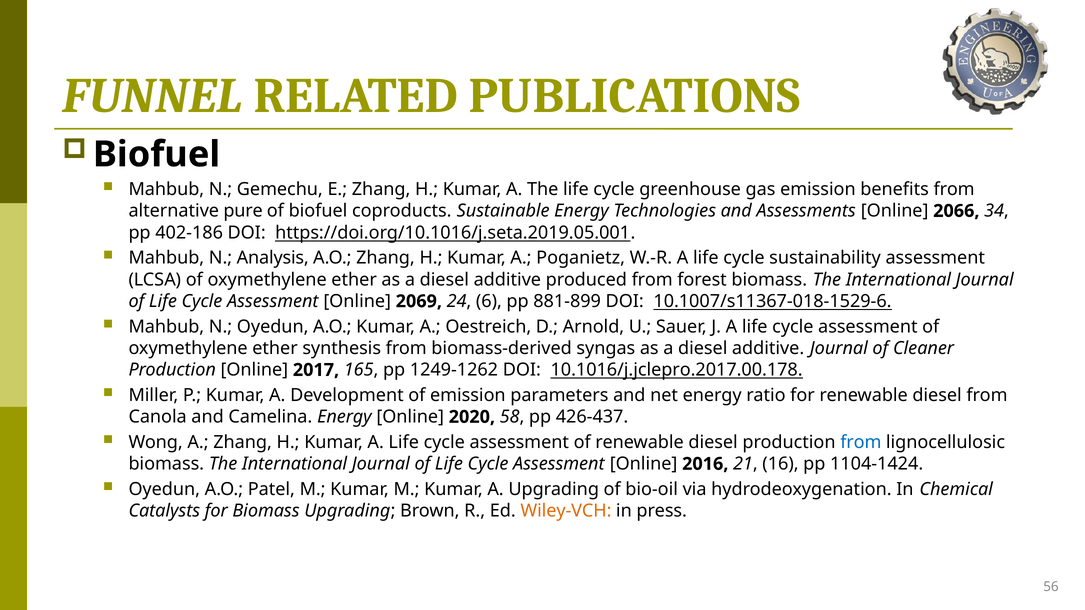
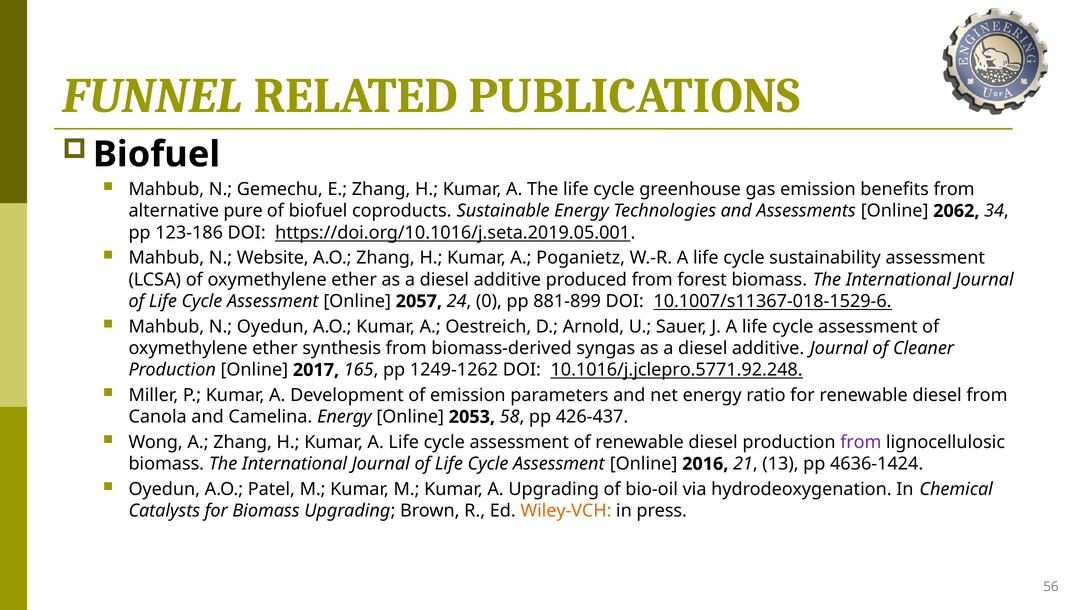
2066: 2066 -> 2062
402-186: 402-186 -> 123-186
Analysis: Analysis -> Website
2069: 2069 -> 2057
6: 6 -> 0
10.1016/j.jclepro.2017.00.178: 10.1016/j.jclepro.2017.00.178 -> 10.1016/j.jclepro.5771.92.248
2020: 2020 -> 2053
from at (861, 442) colour: blue -> purple
16: 16 -> 13
1104-1424: 1104-1424 -> 4636-1424
